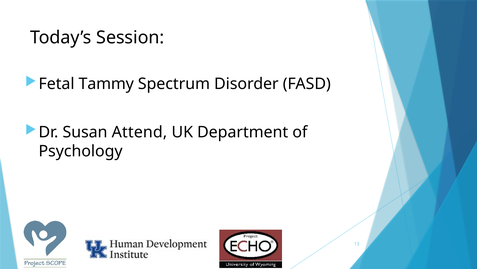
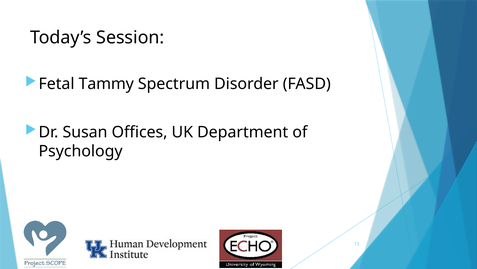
Attend: Attend -> Offices
